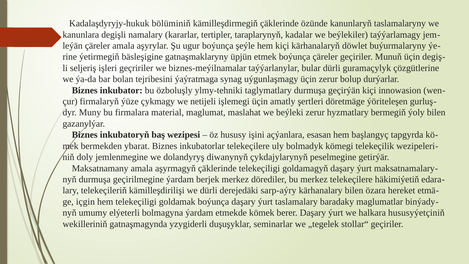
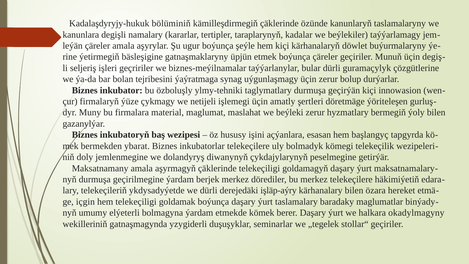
kämilleşdirilişi: kämilleşdirilişi -> ykdysadyýetde
sarp-aýry: sarp-aýry -> işläp-aýry
hususyýetçiniň: hususyýetçiniň -> okadylmagyny
